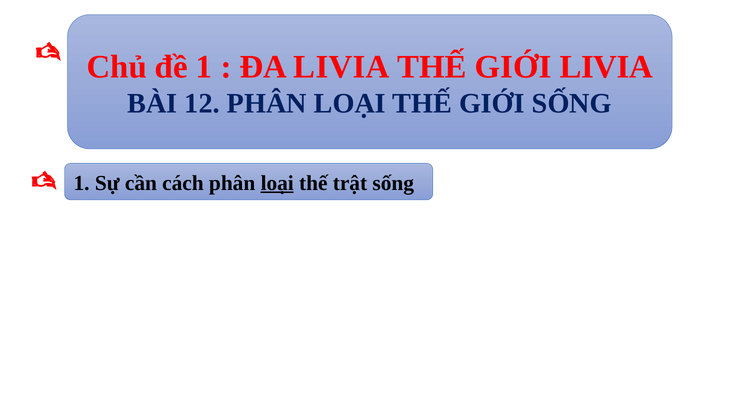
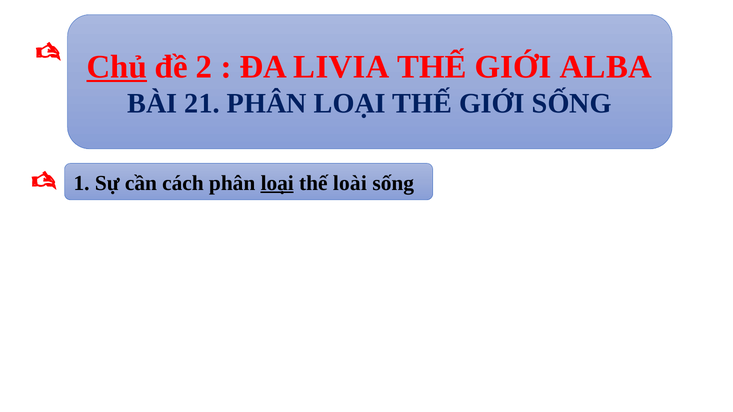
Chủ underline: none -> present
đề 1: 1 -> 2
GIỚI LIVIA: LIVIA -> ALBA
12: 12 -> 21
trật: trật -> loài
